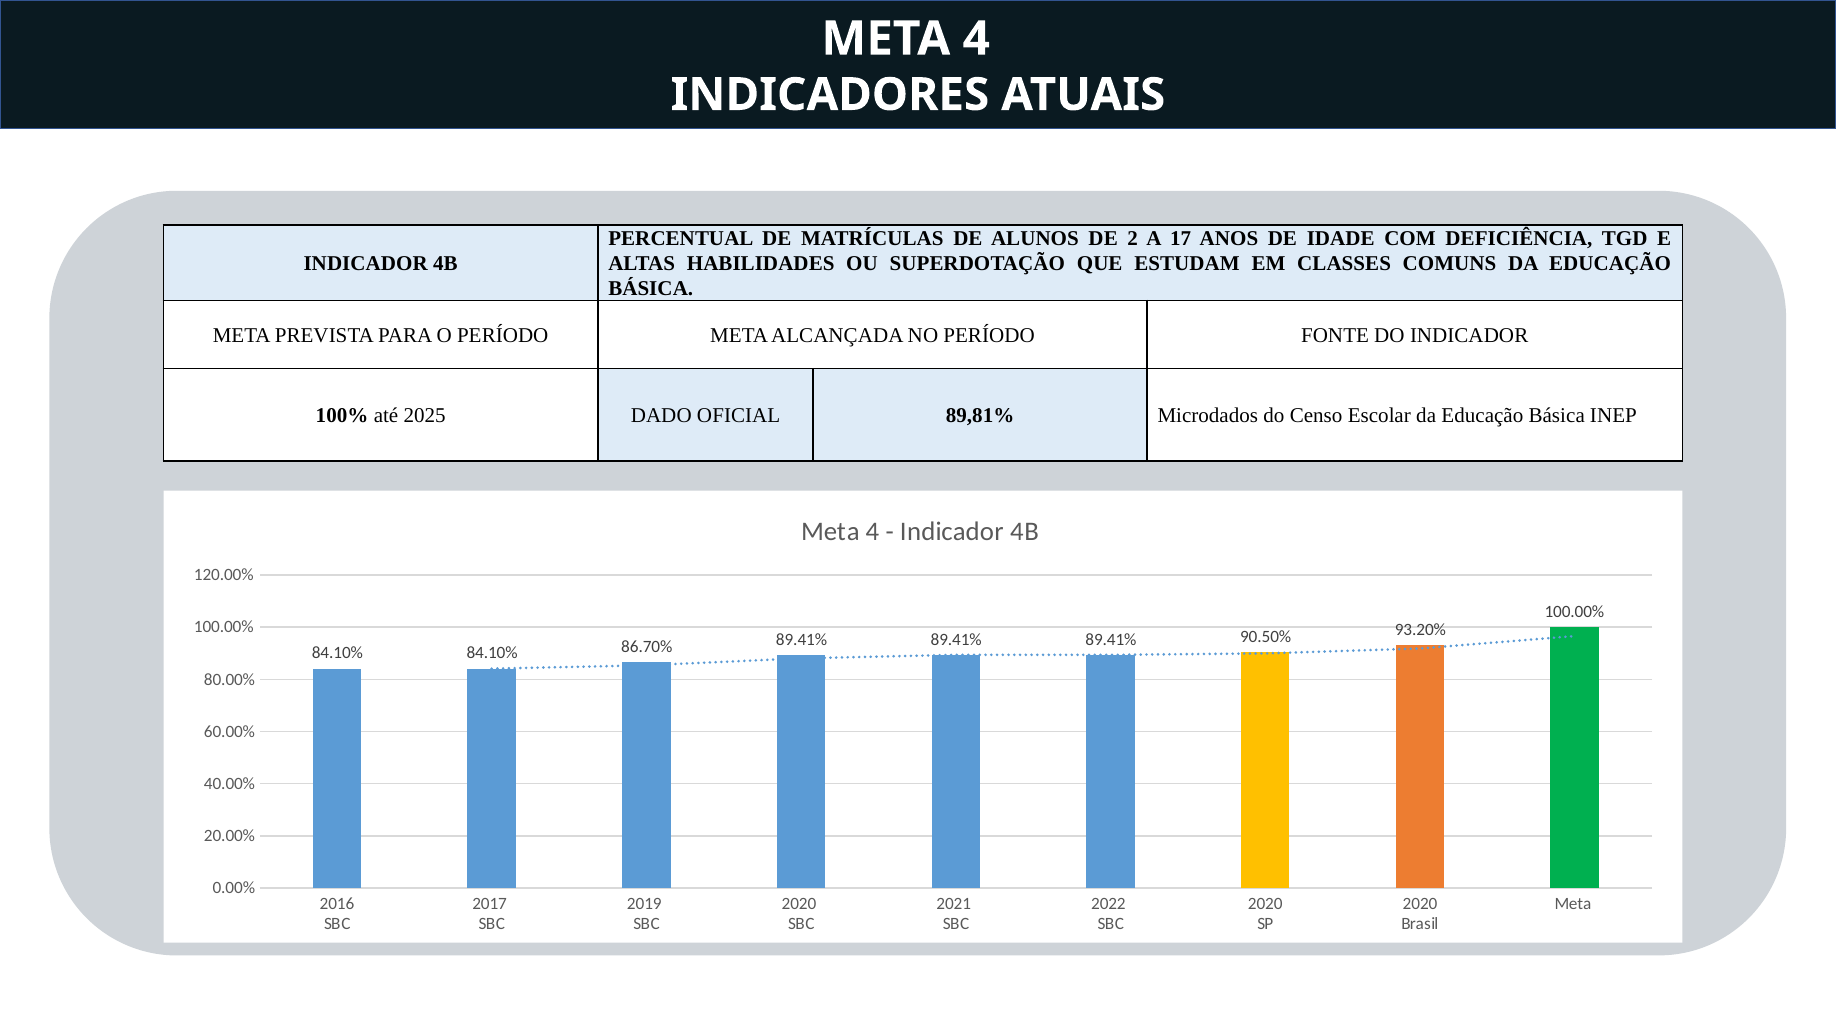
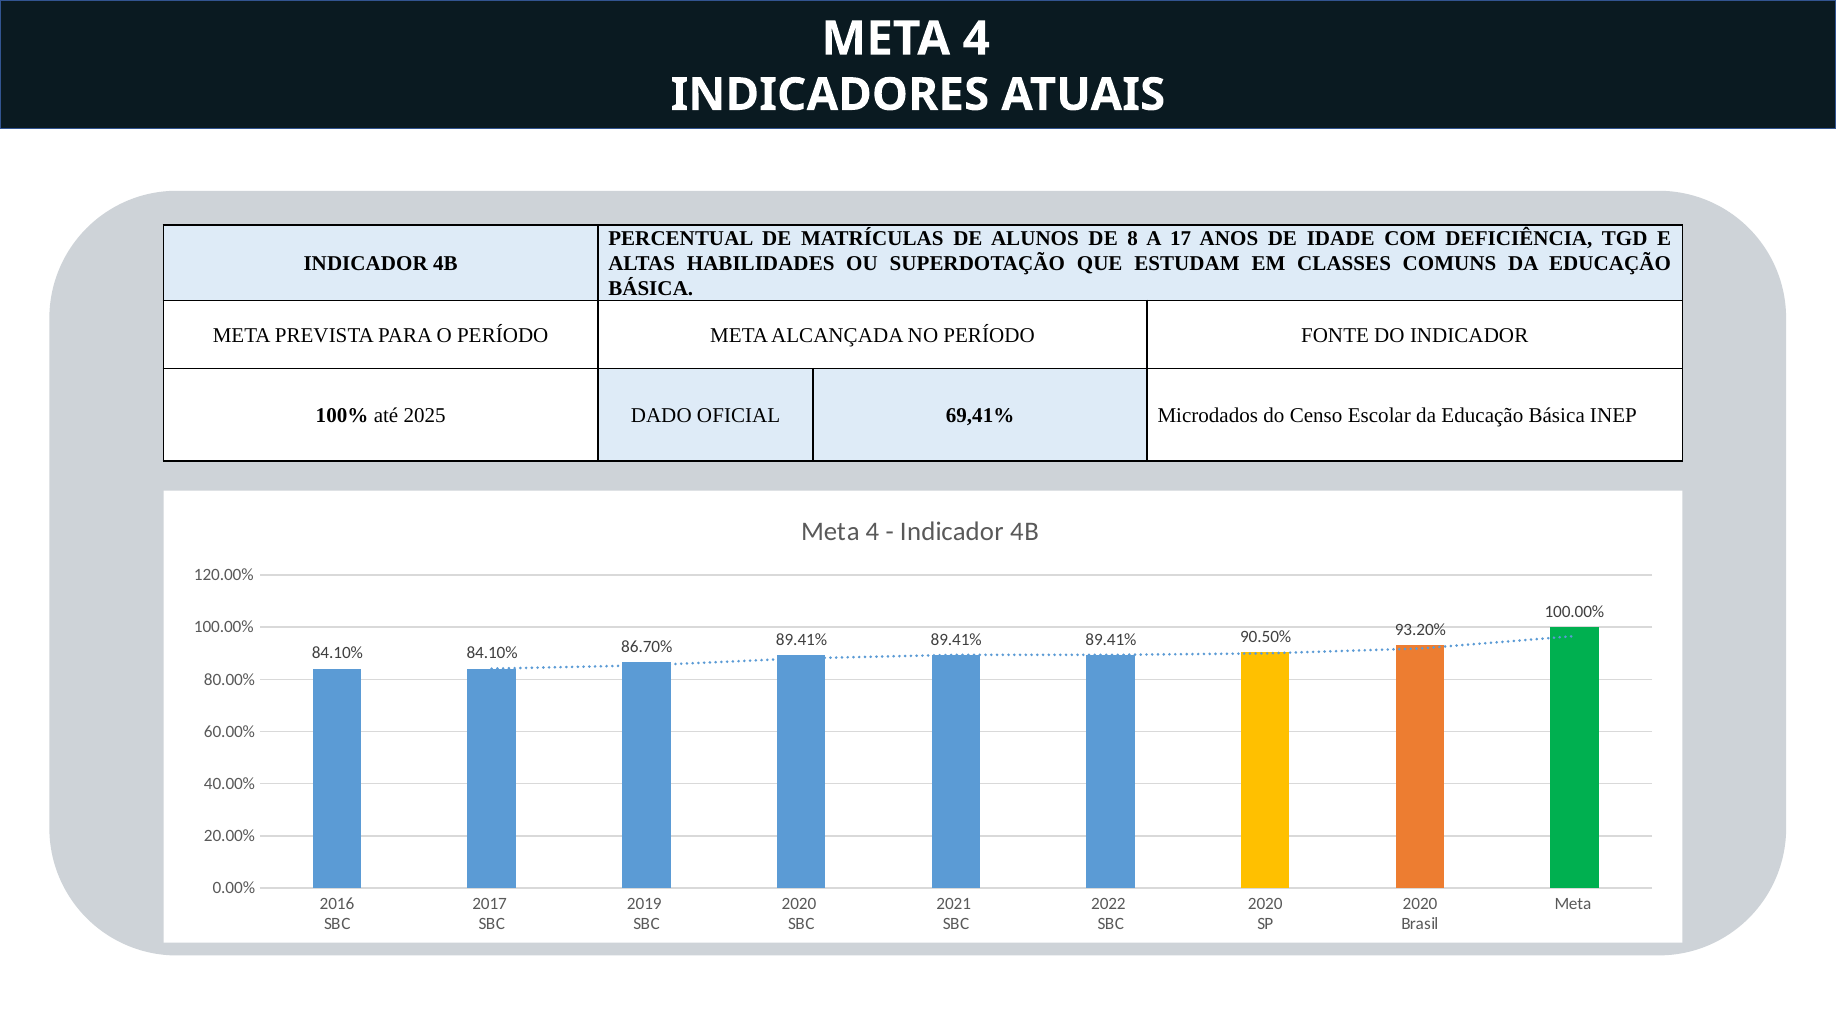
2: 2 -> 8
89,81%: 89,81% -> 69,41%
